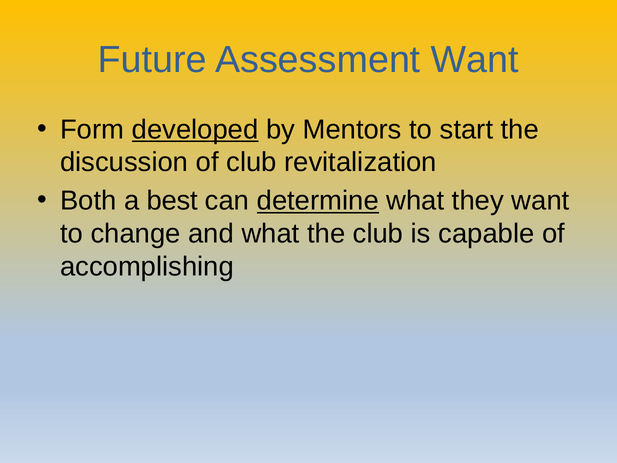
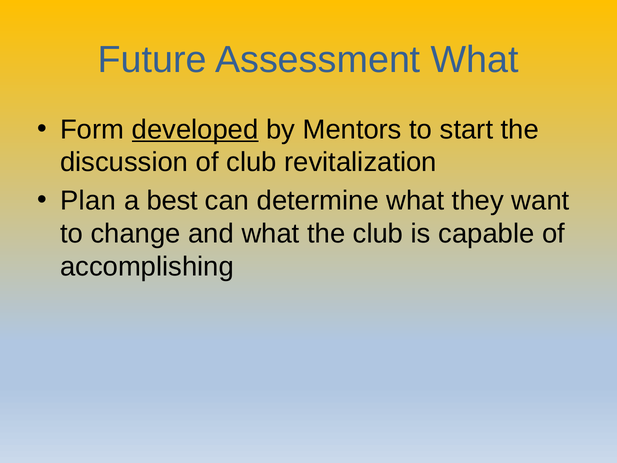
Assessment Want: Want -> What
Both: Both -> Plan
determine underline: present -> none
